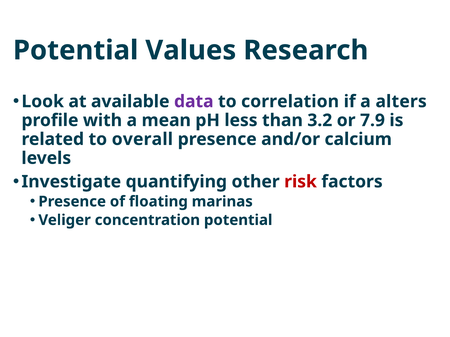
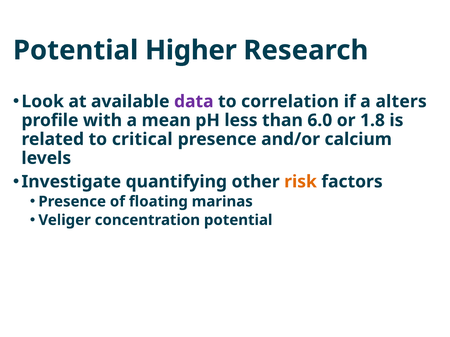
Values: Values -> Higher
3.2: 3.2 -> 6.0
7.9: 7.9 -> 1.8
overall: overall -> critical
risk colour: red -> orange
